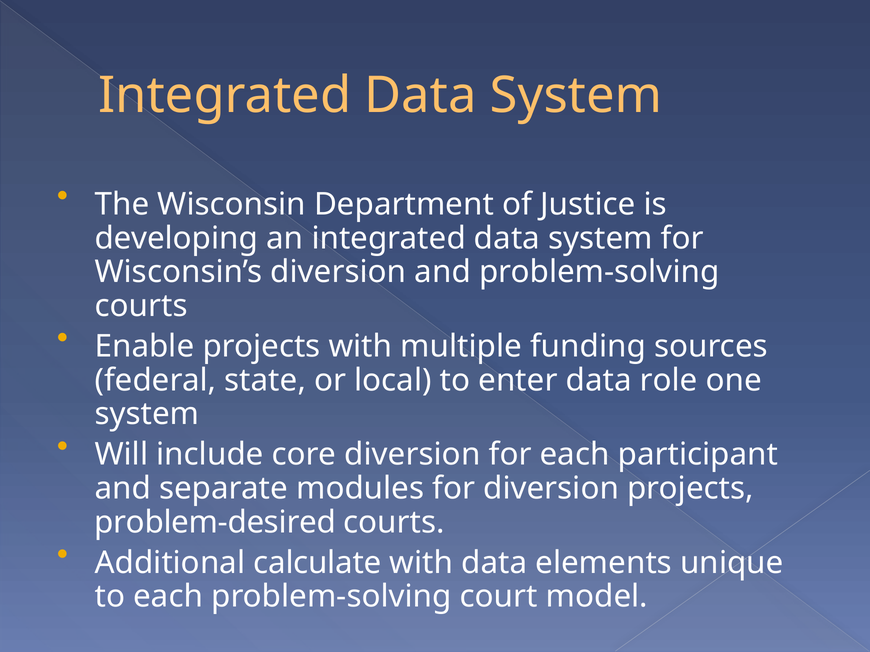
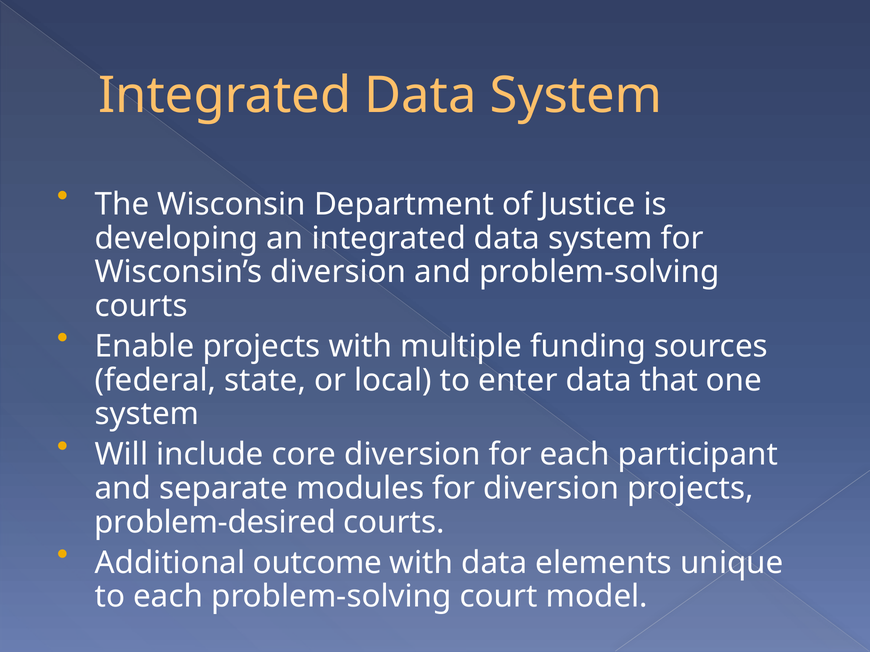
role: role -> that
calculate: calculate -> outcome
